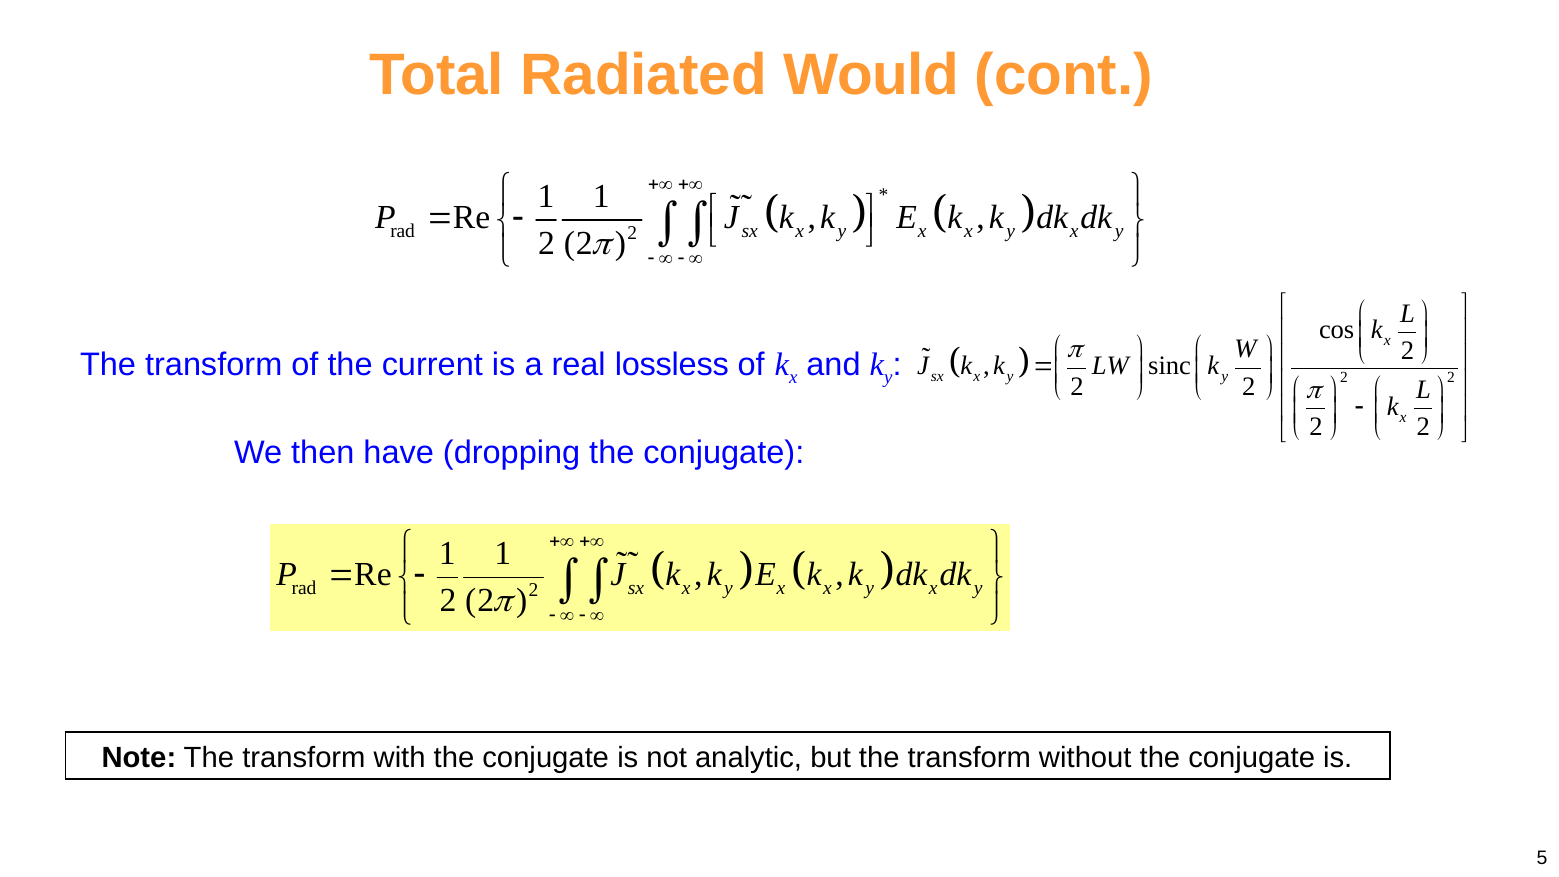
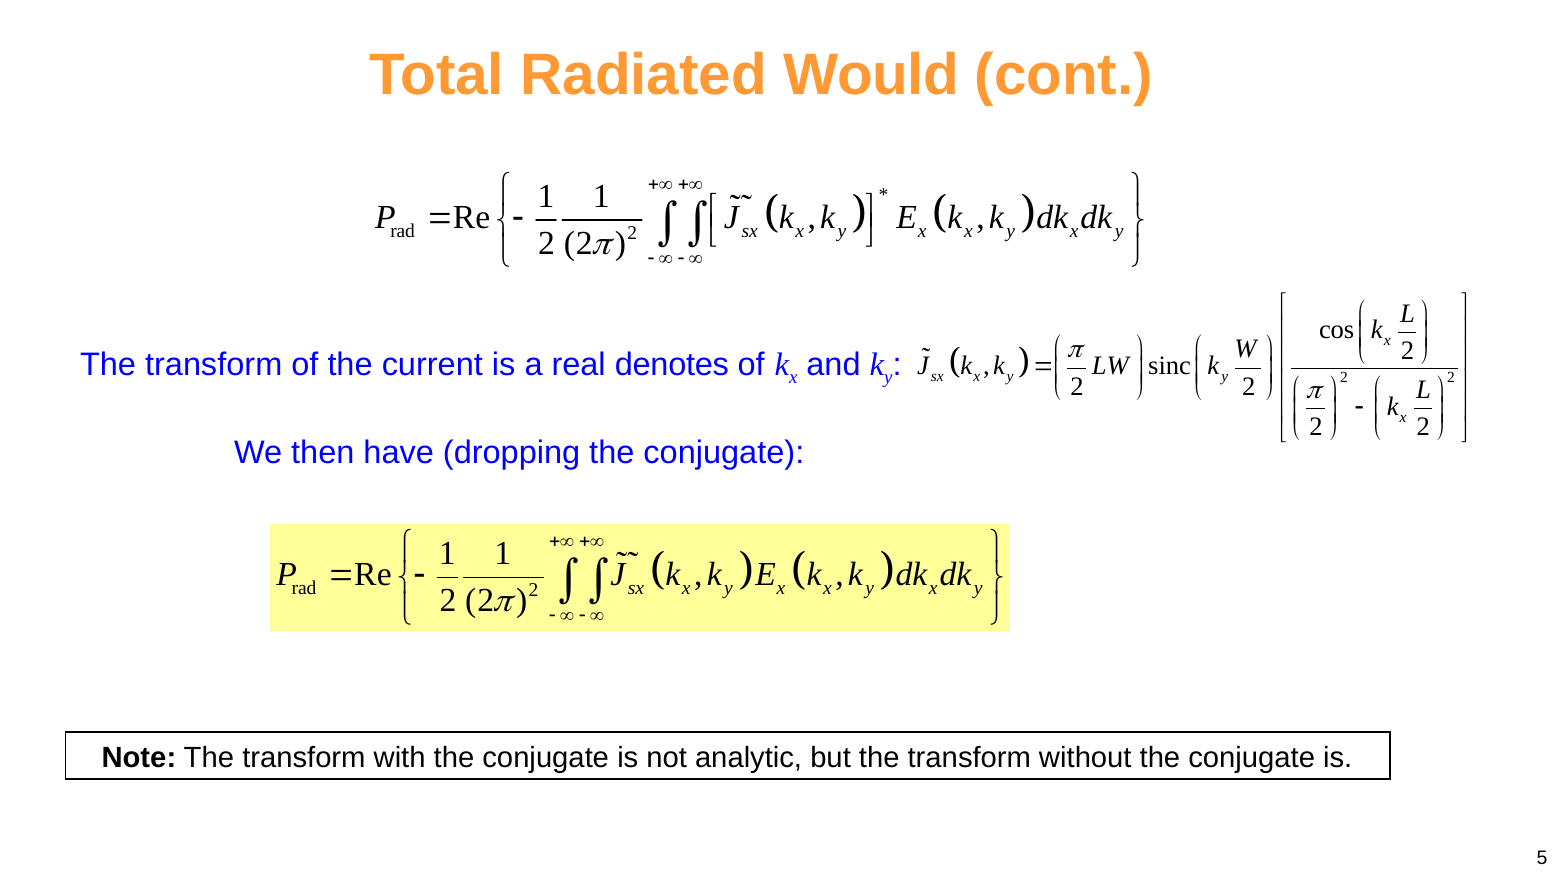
lossless: lossless -> denotes
